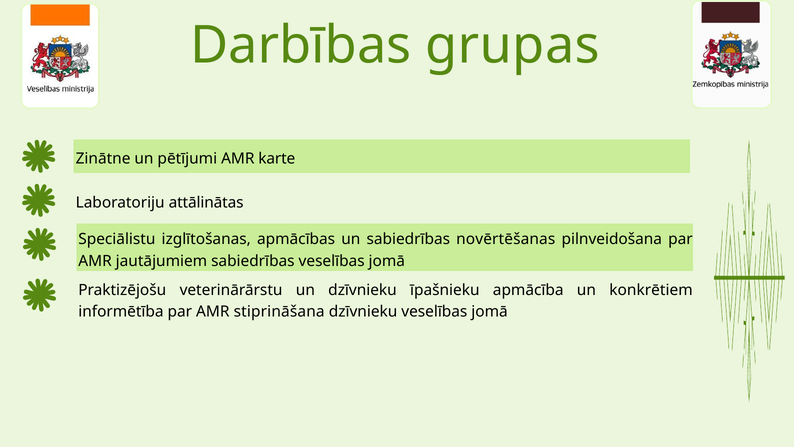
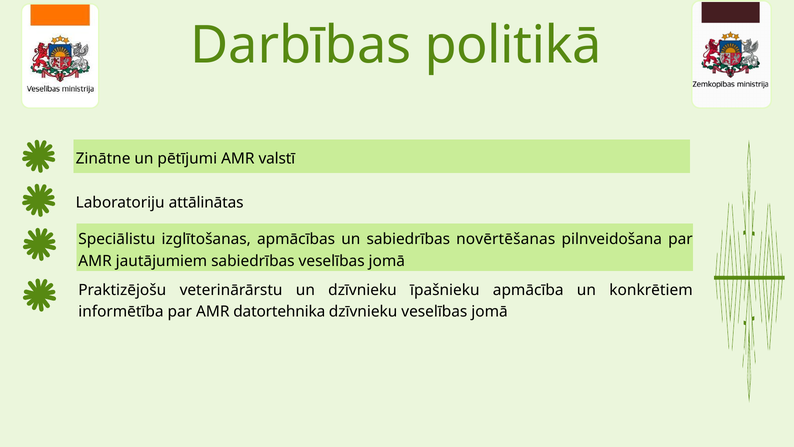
grupas: grupas -> politikā
karte: karte -> valstī
stiprināšana: stiprināšana -> datortehnika
